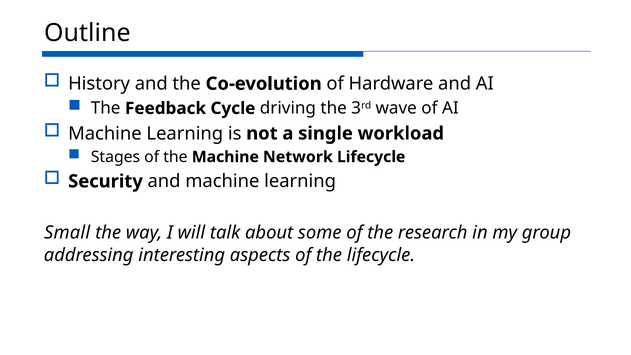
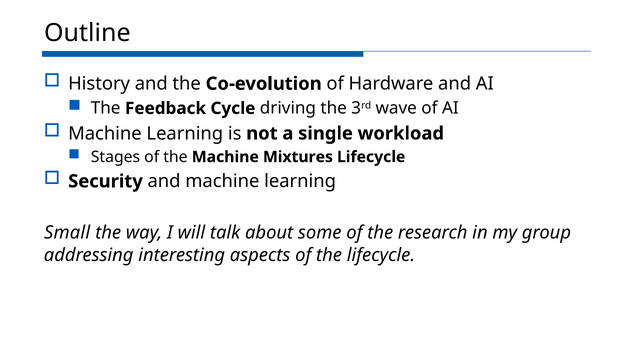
Network: Network -> Mixtures
